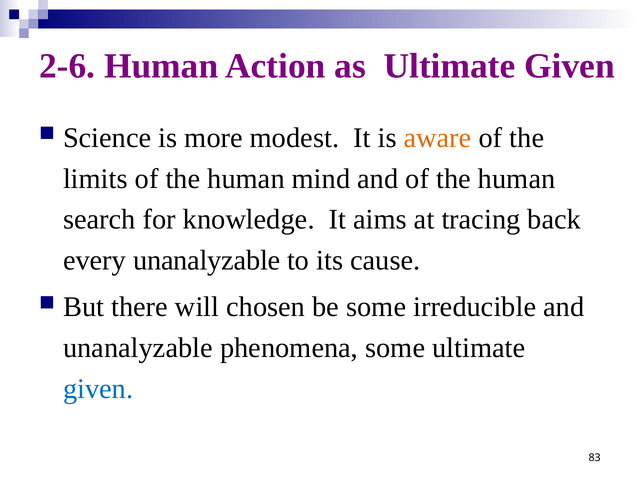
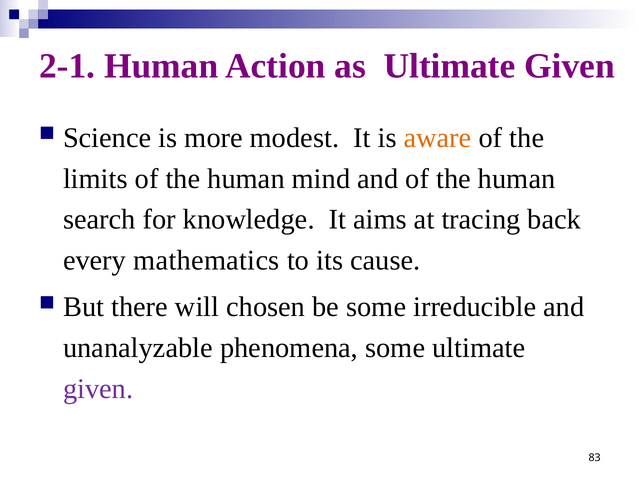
2-6: 2-6 -> 2-1
every unanalyzable: unanalyzable -> mathematics
given at (98, 389) colour: blue -> purple
